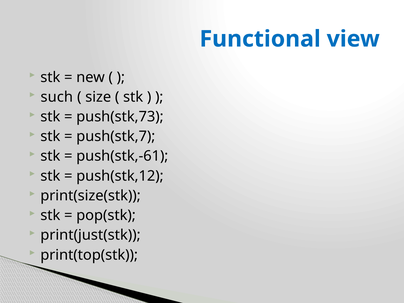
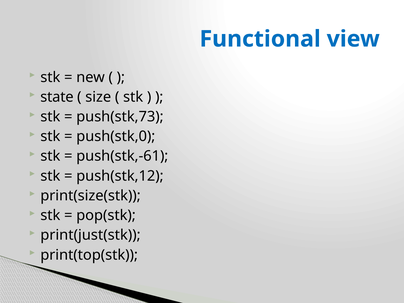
such: such -> state
push(stk,7: push(stk,7 -> push(stk,0
